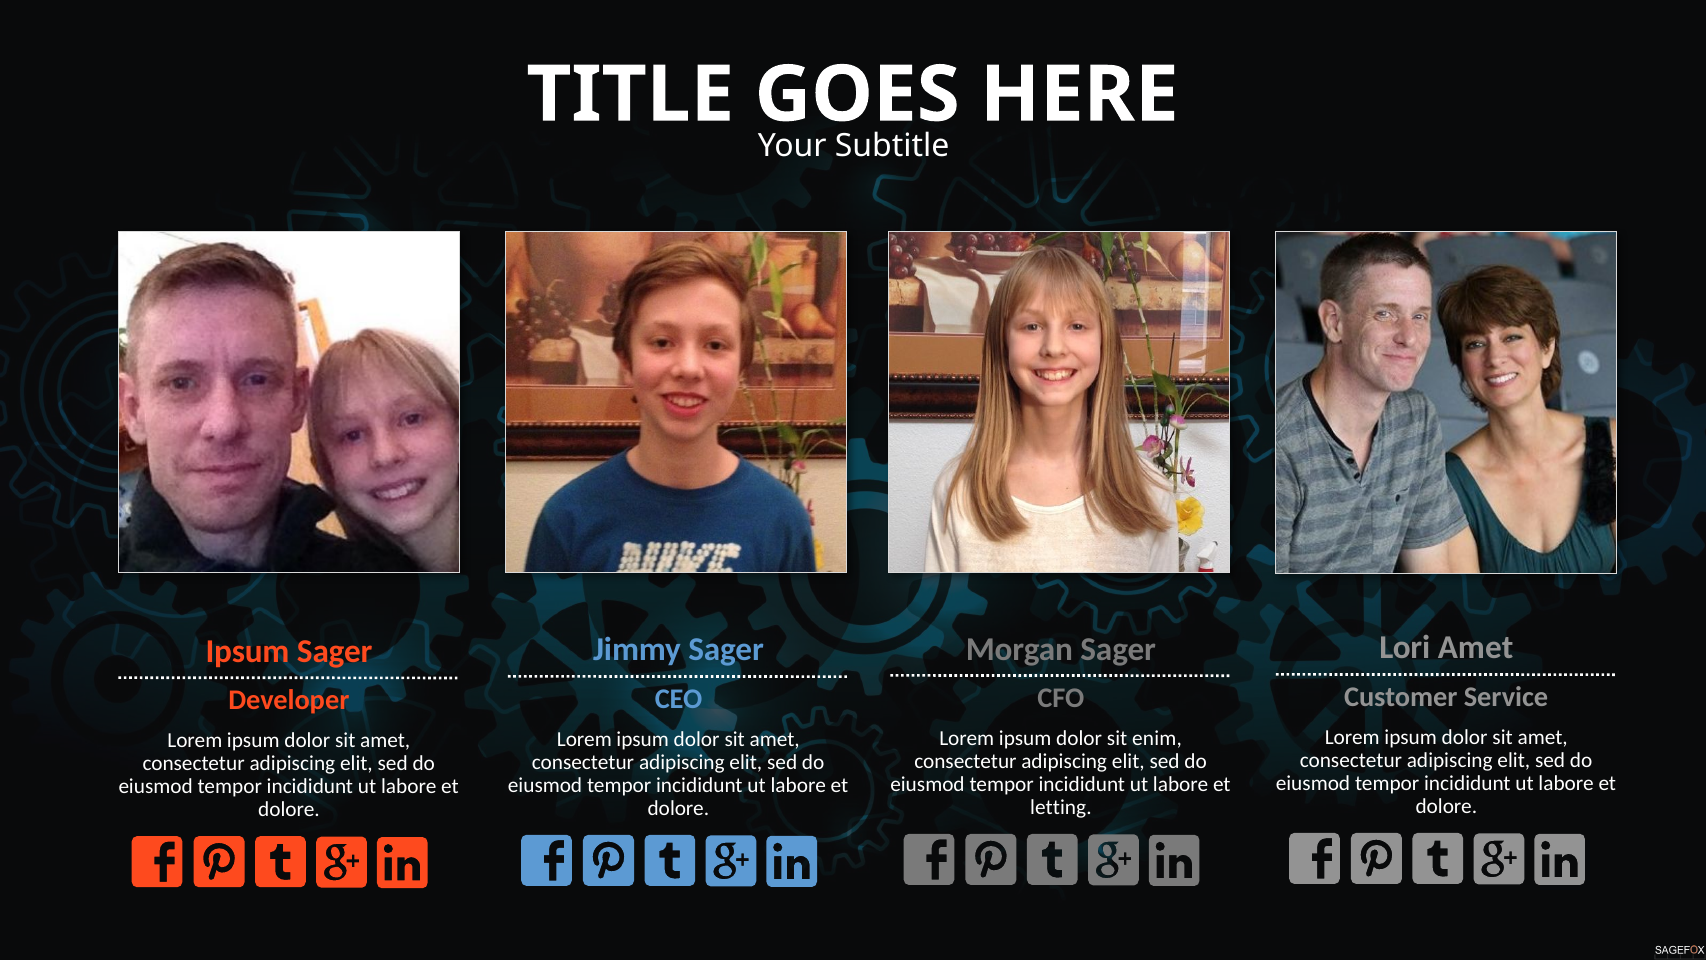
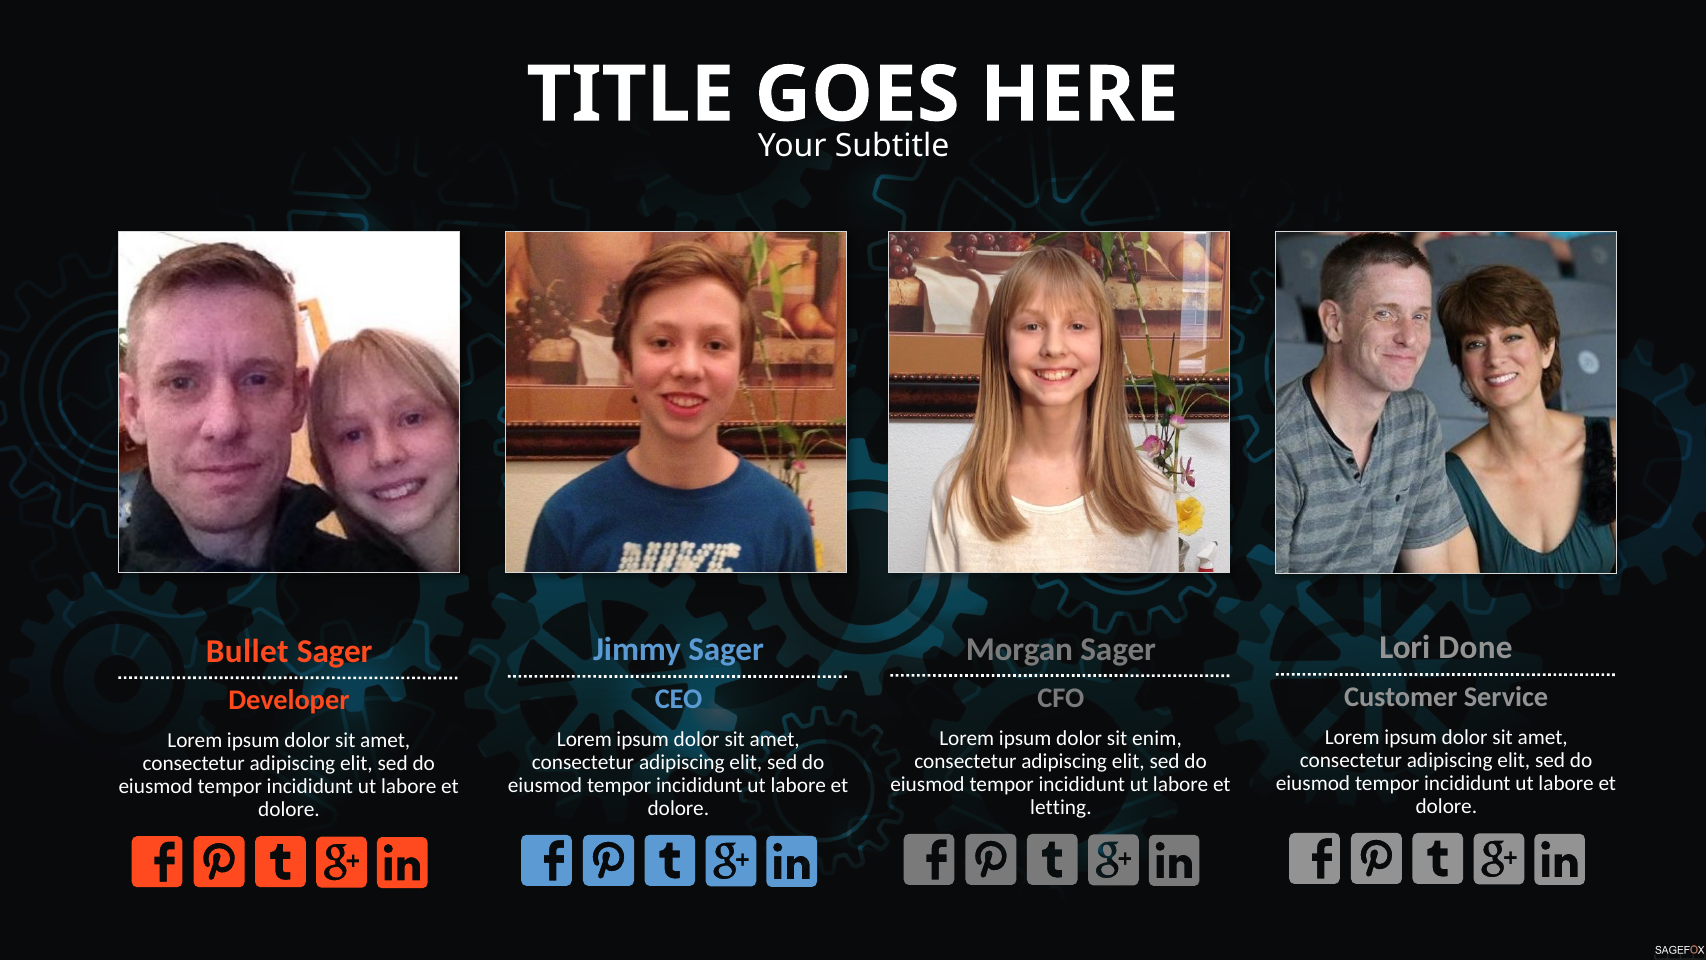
Lori Amet: Amet -> Done
Ipsum at (248, 651): Ipsum -> Bullet
